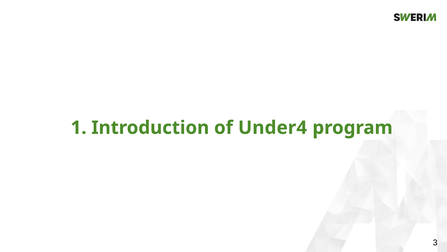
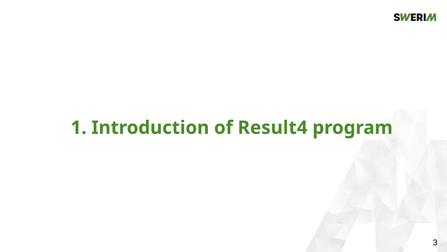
Under4: Under4 -> Result4
